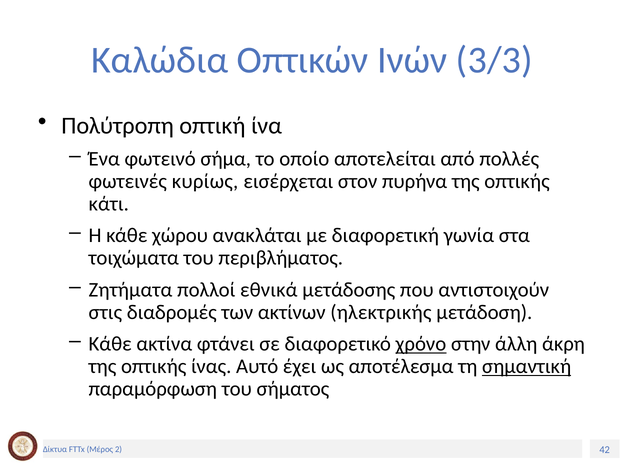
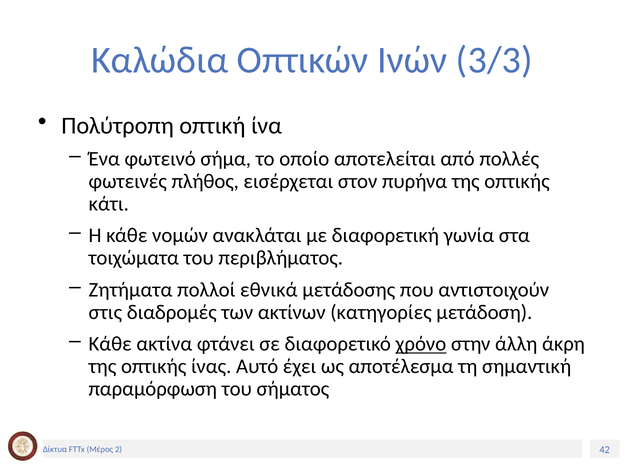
κυρίως: κυρίως -> πλήθος
χώρου: χώρου -> νομών
ηλεκτρικής: ηλεκτρικής -> κατηγορίες
σημαντική underline: present -> none
